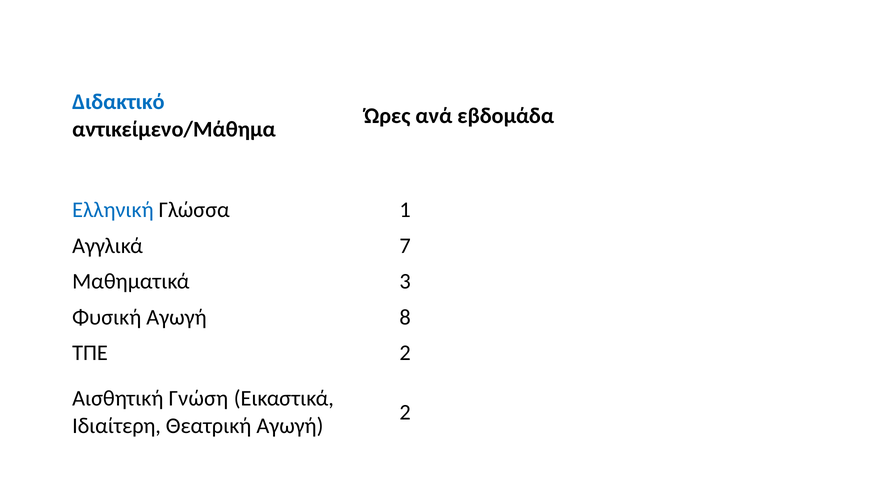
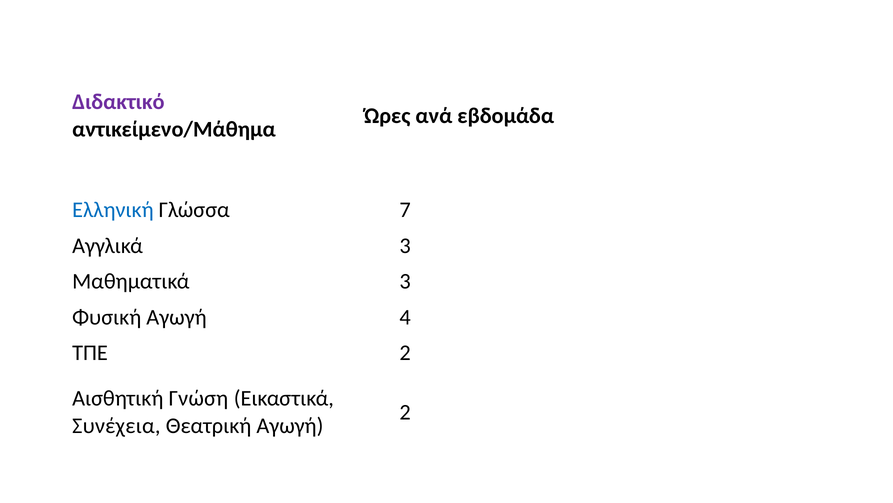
Διδακτικό colour: blue -> purple
1: 1 -> 7
Αγγλικά 7: 7 -> 3
8: 8 -> 4
Ιδιαίτερη: Ιδιαίτερη -> Συνέχεια
